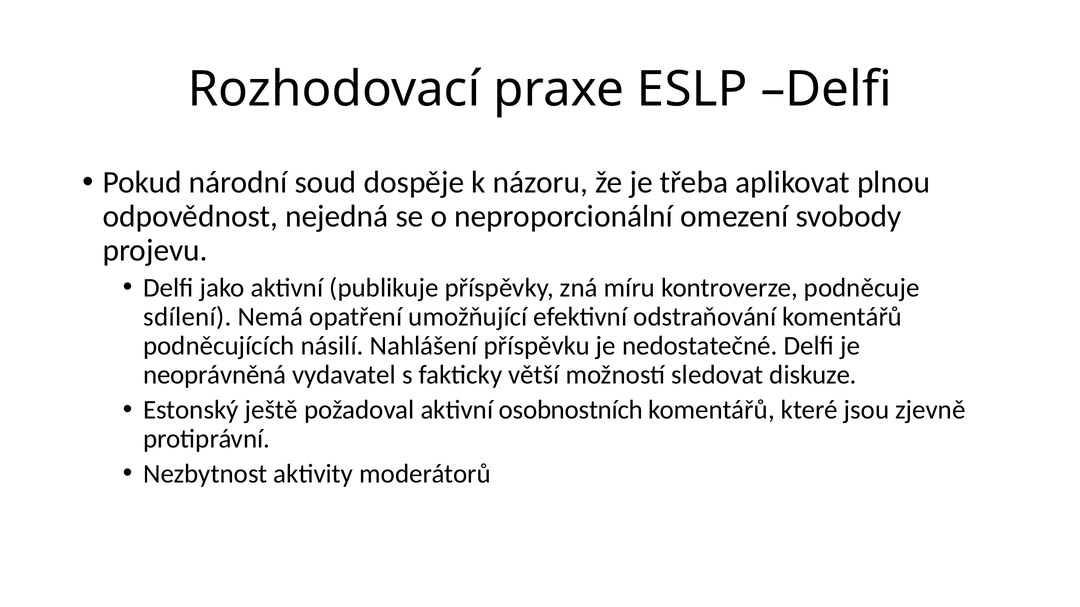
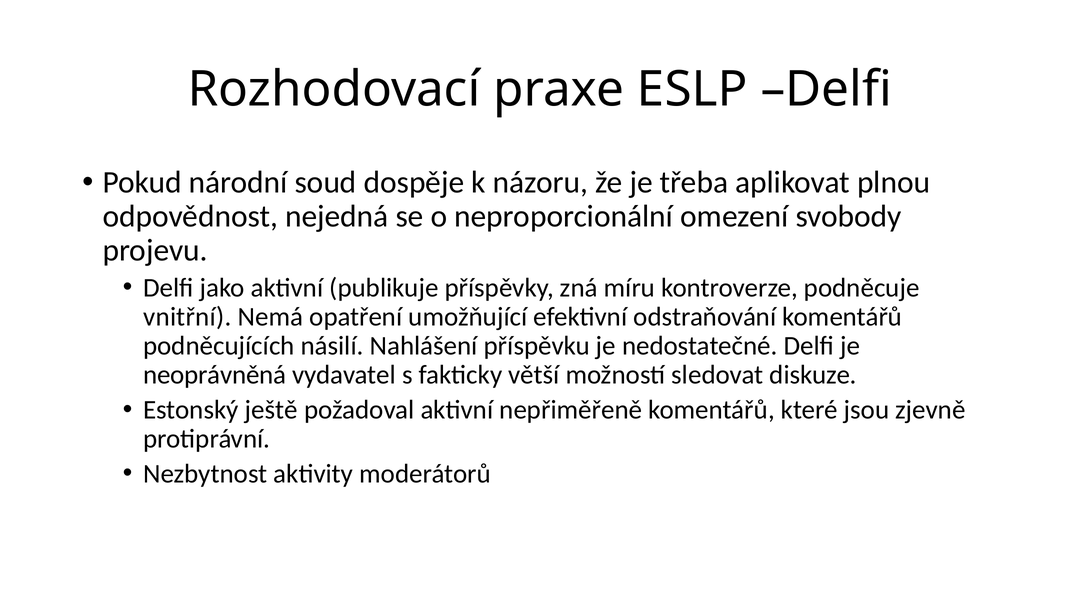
sdílení: sdílení -> vnitřní
osobnostních: osobnostních -> nepřiměřeně
